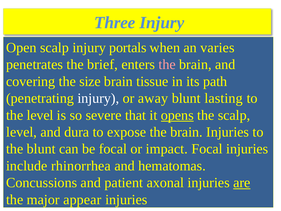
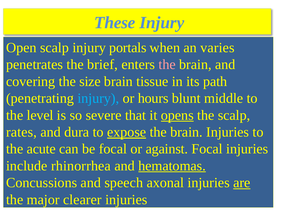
Three: Three -> These
injury at (98, 98) colour: white -> light blue
away: away -> hours
lasting: lasting -> middle
level at (22, 132): level -> rates
expose underline: none -> present
the blunt: blunt -> acute
impact: impact -> against
hematomas underline: none -> present
patient: patient -> speech
appear: appear -> clearer
